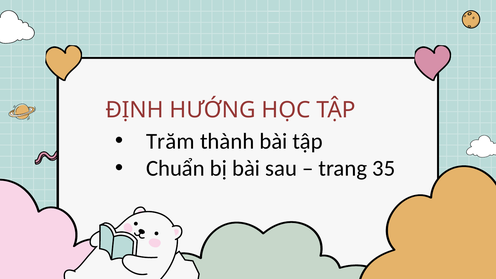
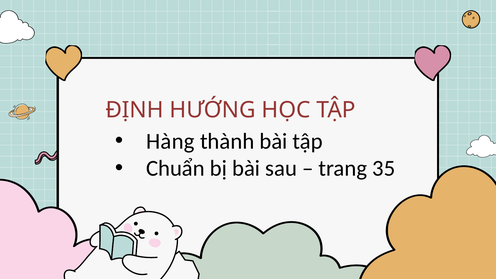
Trăm: Trăm -> Hàng
